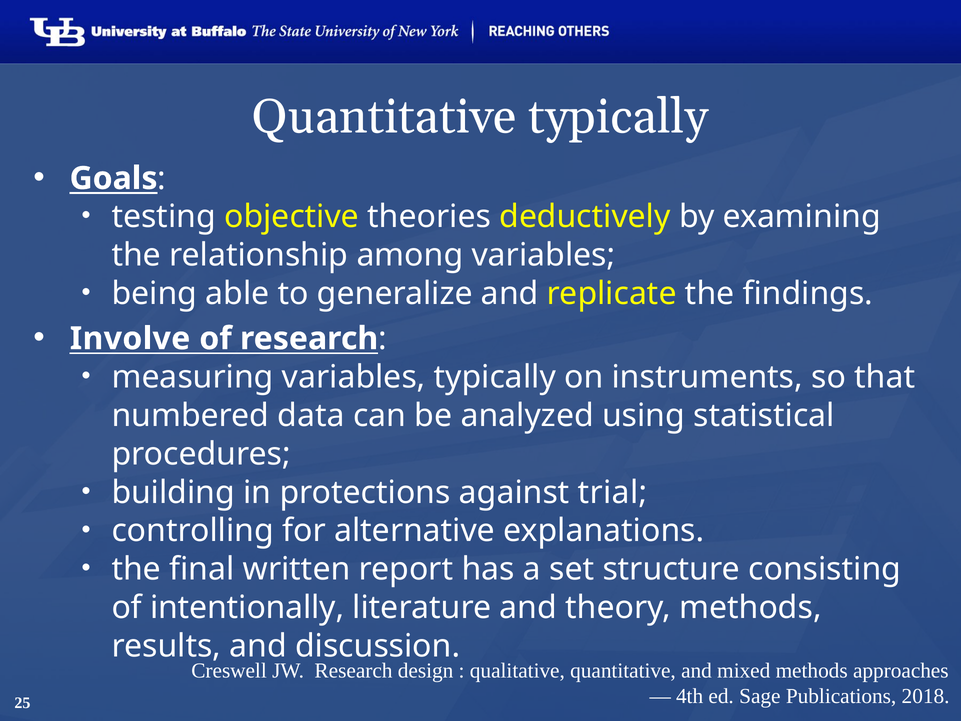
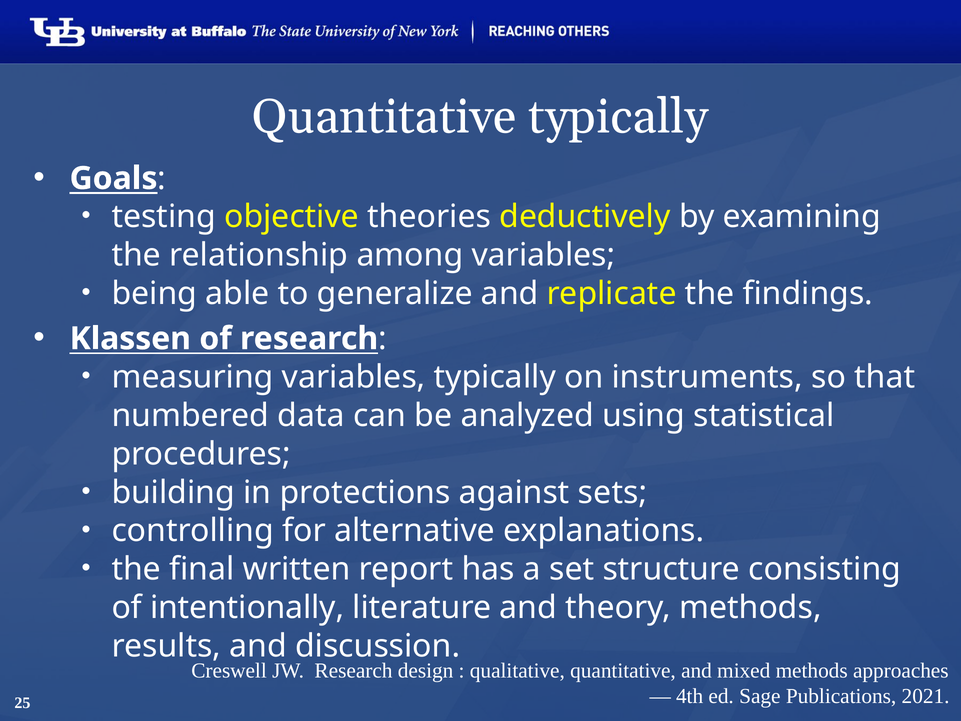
Involve: Involve -> Klassen
trial: trial -> sets
2018: 2018 -> 2021
